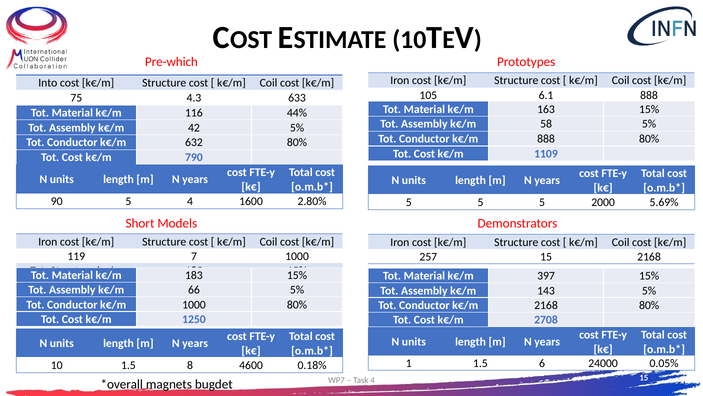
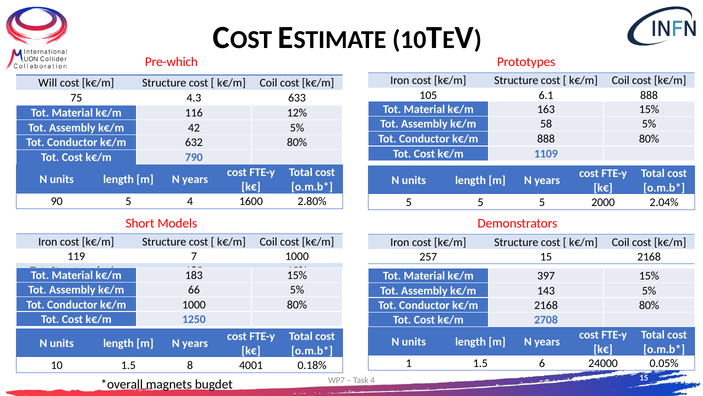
Into: Into -> Will
44%: 44% -> 12%
5.69%: 5.69% -> 2.04%
4600: 4600 -> 4001
